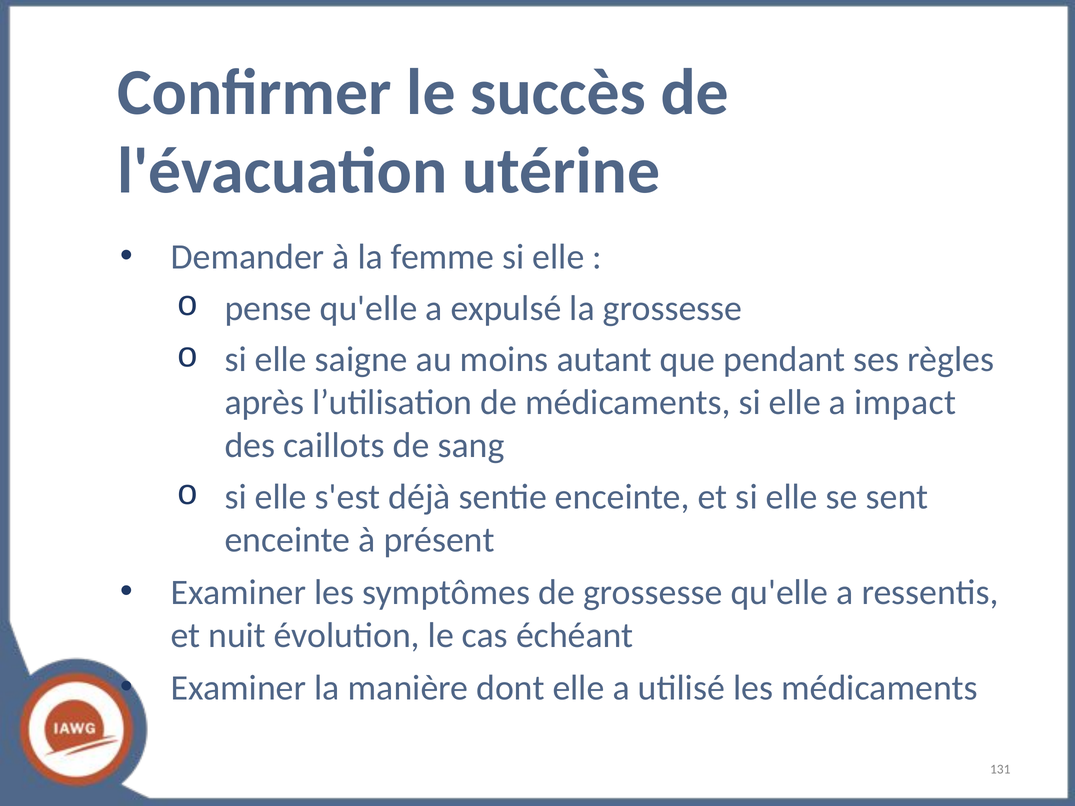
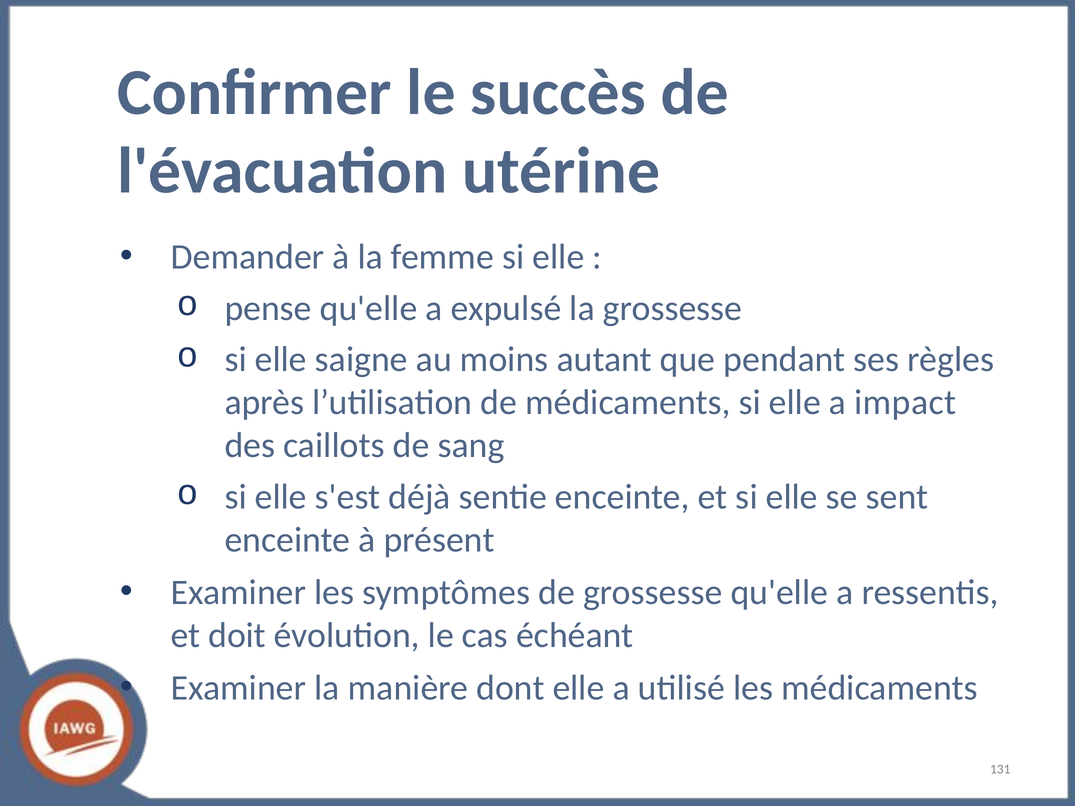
nuit: nuit -> doit
